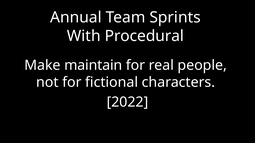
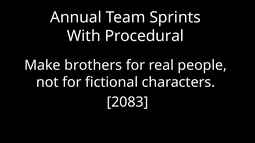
maintain: maintain -> brothers
2022: 2022 -> 2083
